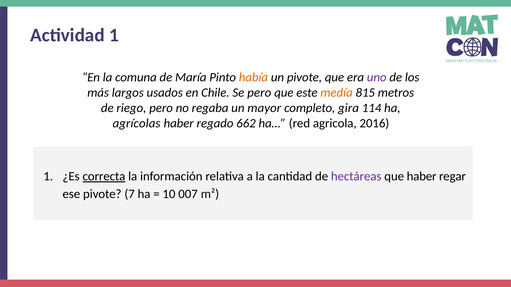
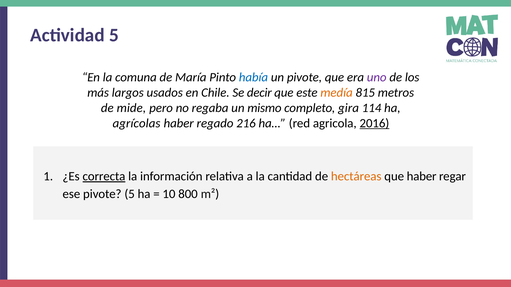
Actividad 1: 1 -> 5
había colour: orange -> blue
Se pero: pero -> decir
riego: riego -> mide
mayor: mayor -> mismo
662: 662 -> 216
2016 underline: none -> present
hectáreas colour: purple -> orange
pivote 7: 7 -> 5
007: 007 -> 800
